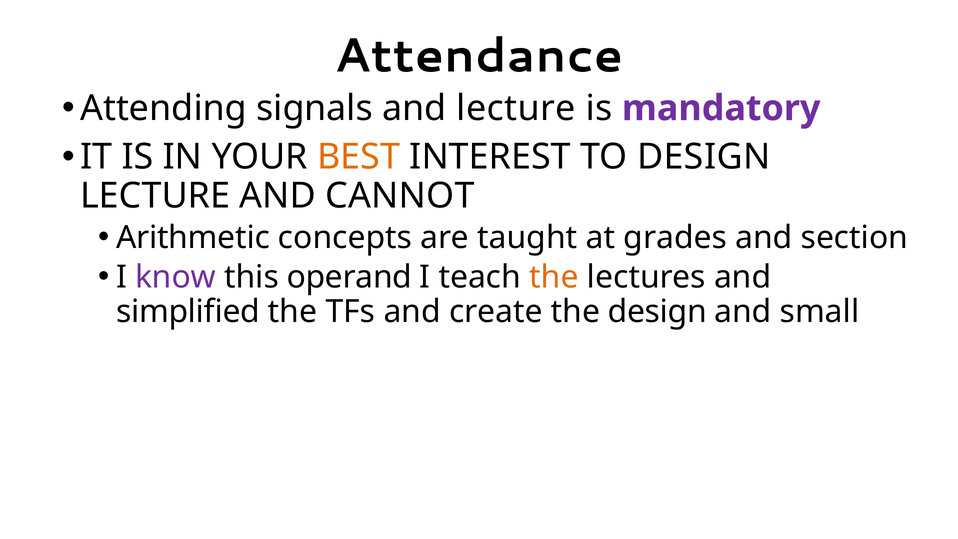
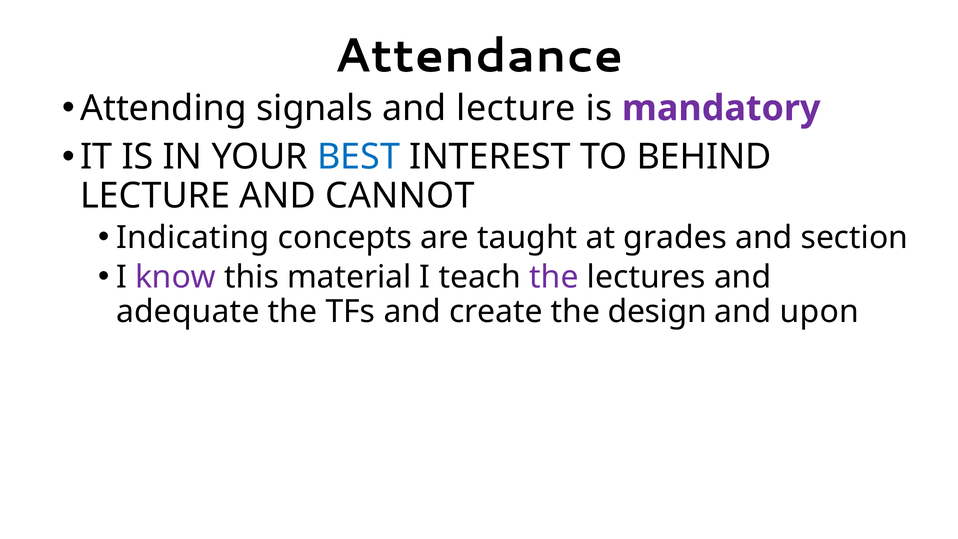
BEST colour: orange -> blue
TO DESIGN: DESIGN -> BEHIND
Arithmetic: Arithmetic -> Indicating
operand: operand -> material
the at (554, 277) colour: orange -> purple
simplified: simplified -> adequate
small: small -> upon
